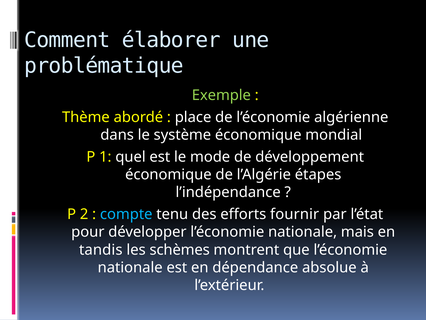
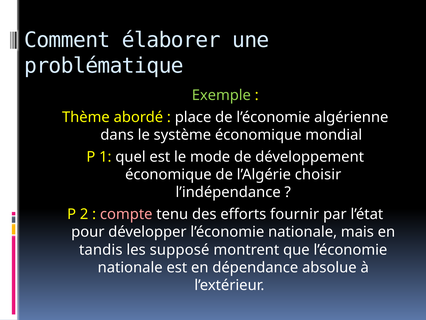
étapes: étapes -> choisir
compte colour: light blue -> pink
schèmes: schèmes -> supposé
